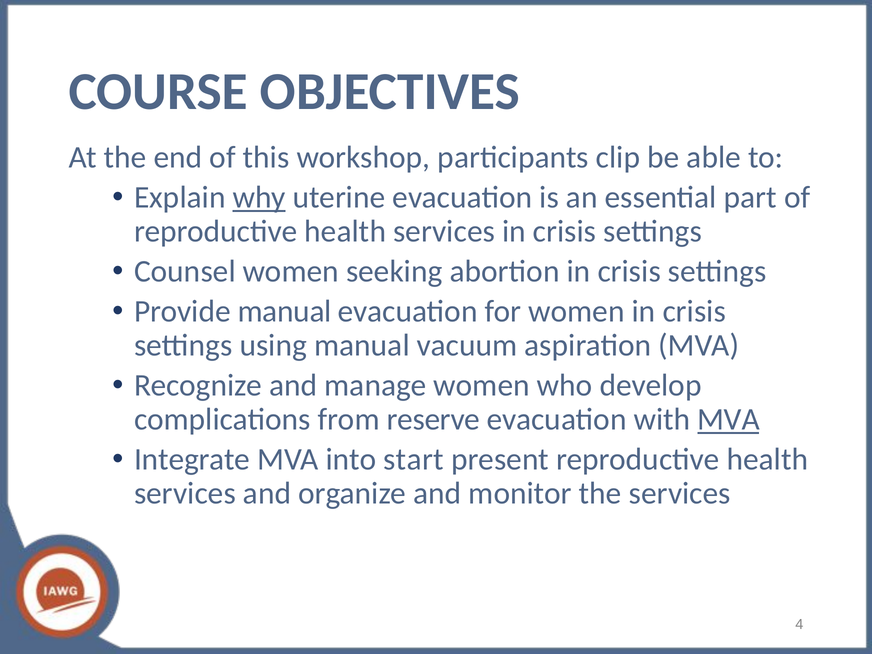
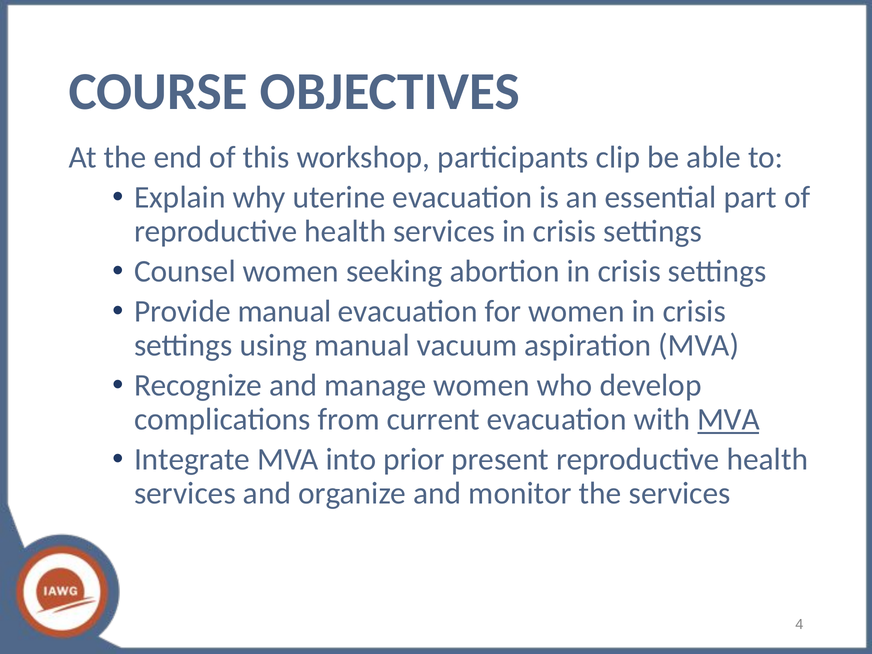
why underline: present -> none
reserve: reserve -> current
start: start -> prior
